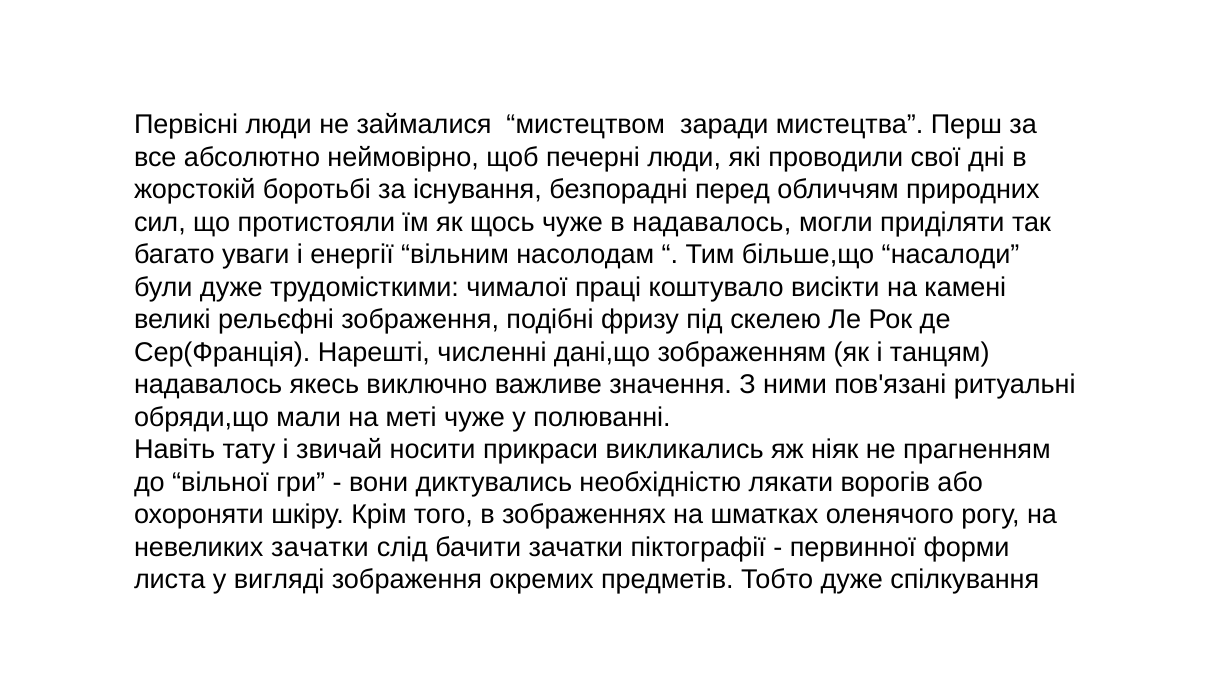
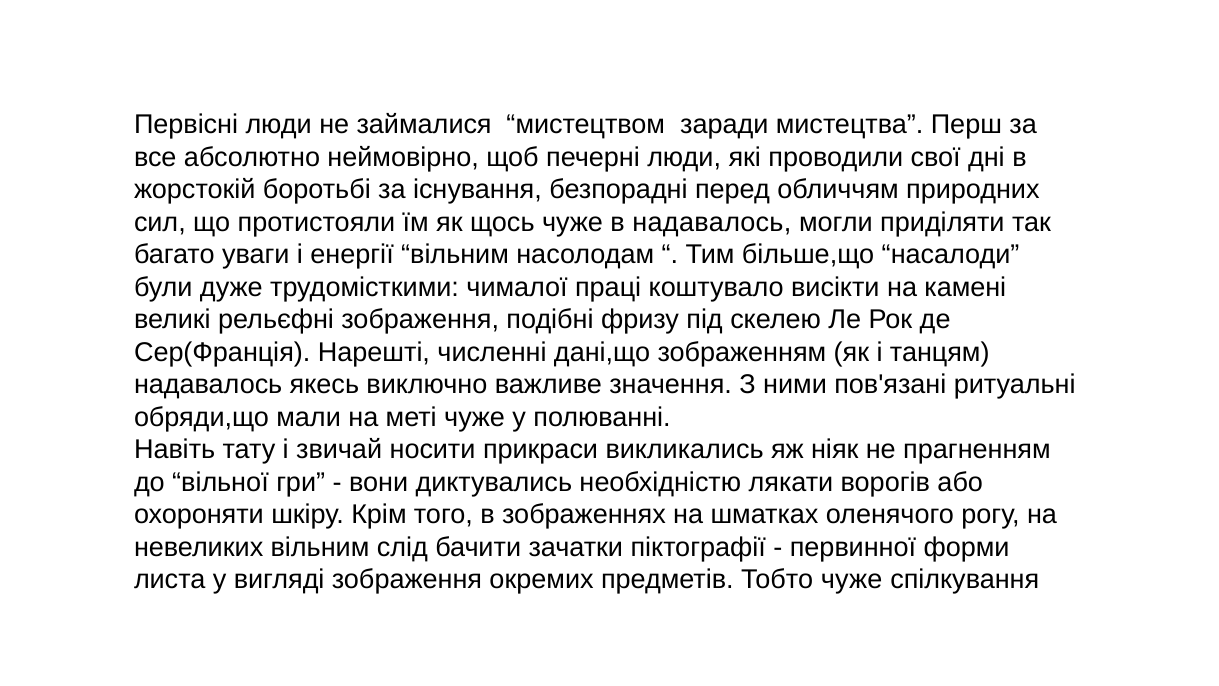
невеликих зачатки: зачатки -> вільним
Тобто дуже: дуже -> чуже
